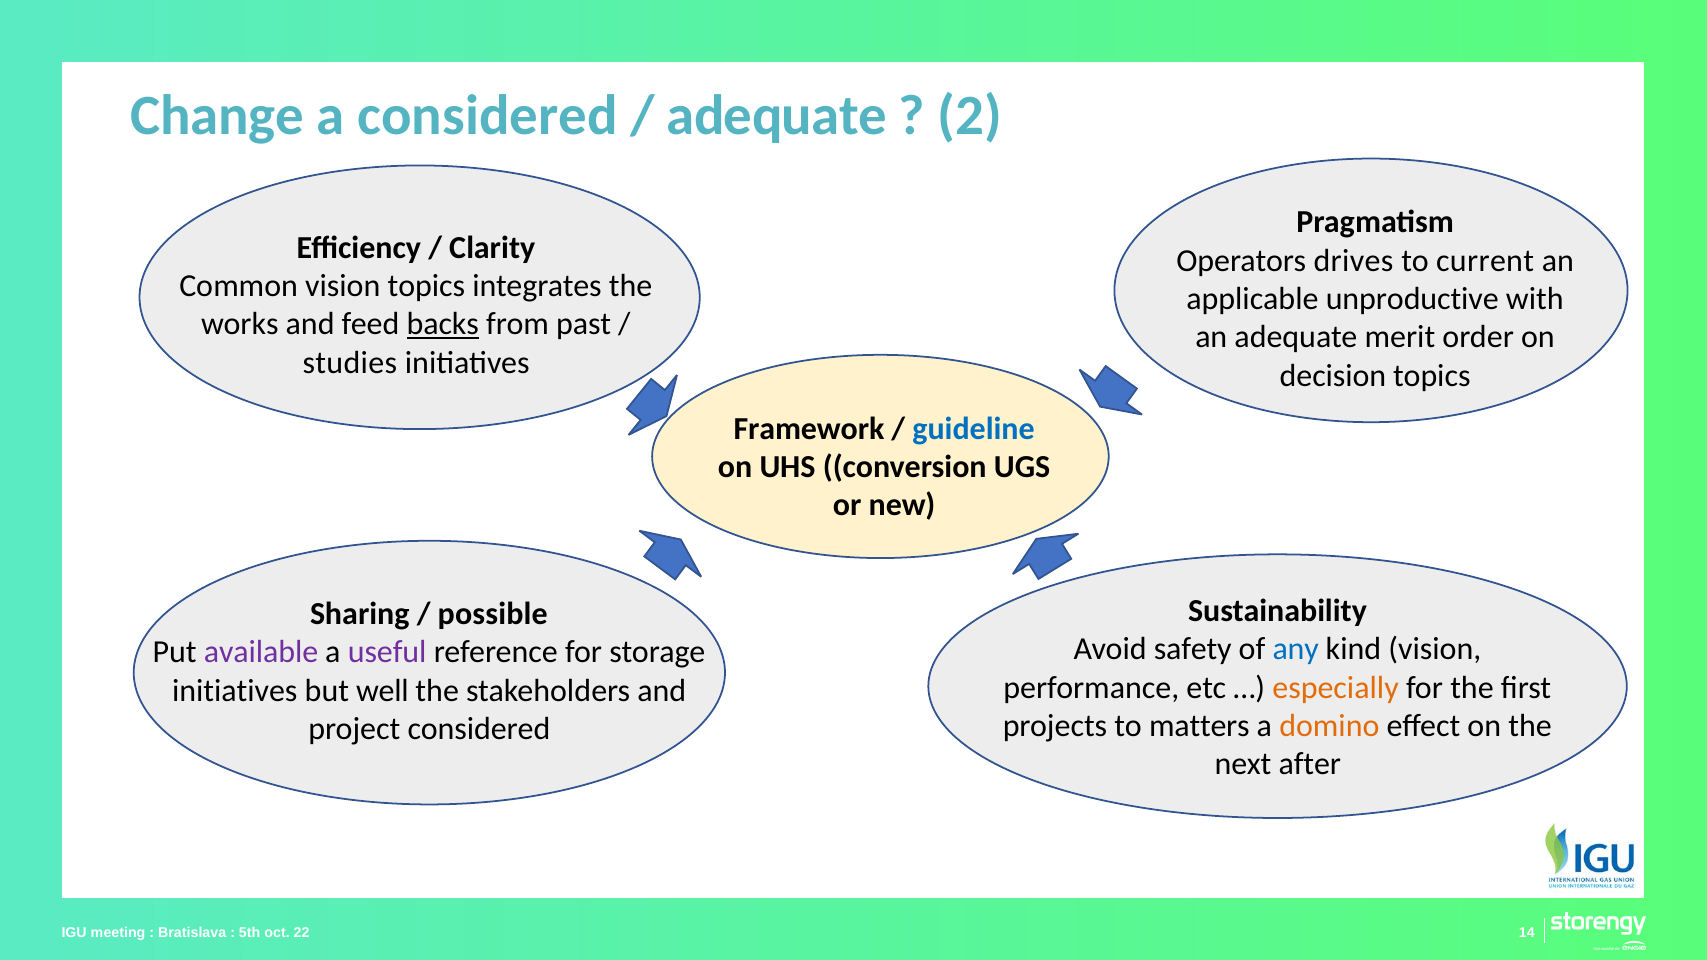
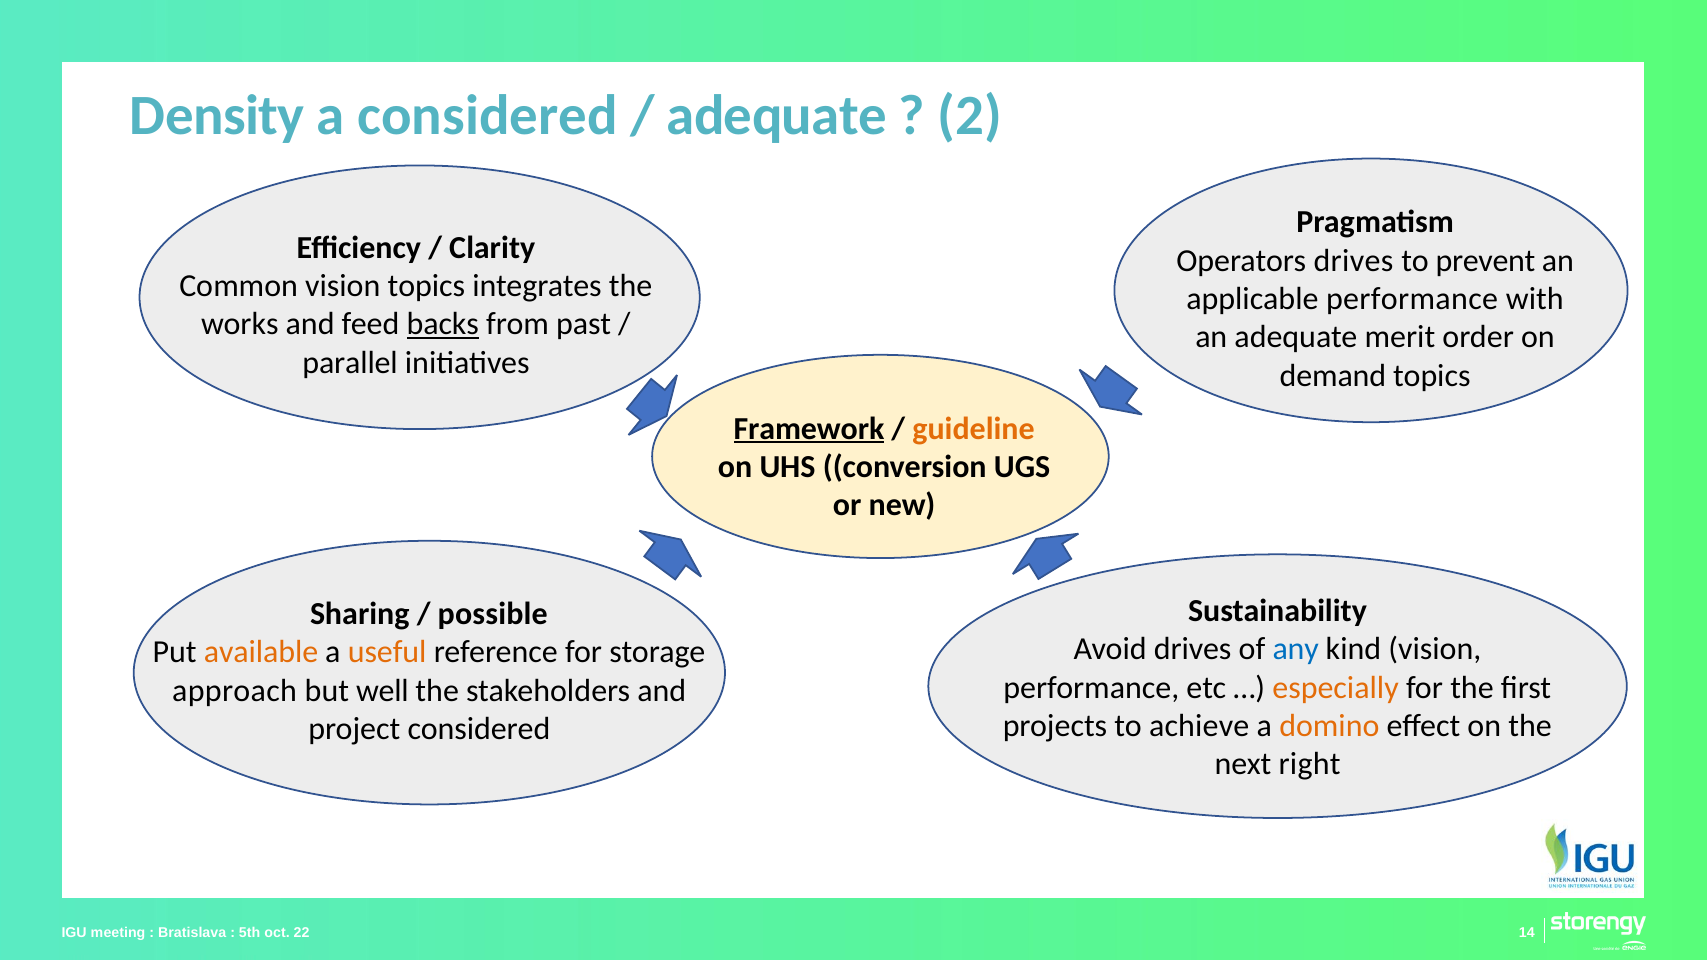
Change: Change -> Density
current: current -> prevent
applicable unproductive: unproductive -> performance
studies: studies -> parallel
decision: decision -> demand
Framework underline: none -> present
guideline colour: blue -> orange
Avoid safety: safety -> drives
available colour: purple -> orange
useful colour: purple -> orange
initiatives at (235, 691): initiatives -> approach
matters: matters -> achieve
after: after -> right
